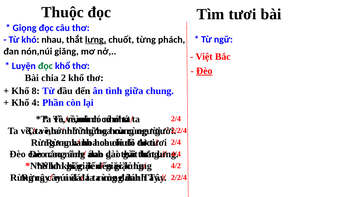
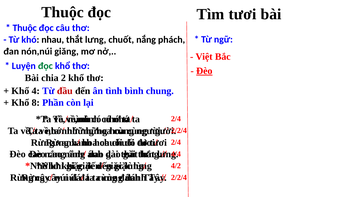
Giọng at (25, 28): Giọng -> Thuộc
lưng at (96, 40) underline: present -> none
chuốt từng: từng -> nắng
8: 8 -> 4
đầu colour: black -> red
giữa: giữa -> bình
4: 4 -> 8
